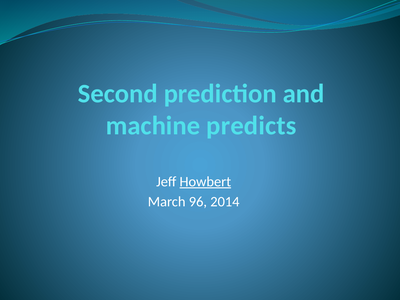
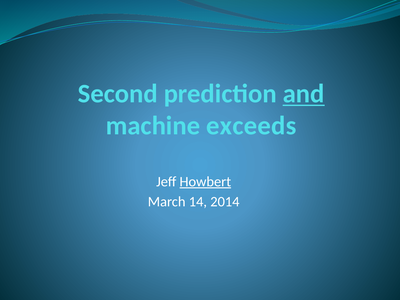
and underline: none -> present
predicts: predicts -> exceeds
96: 96 -> 14
